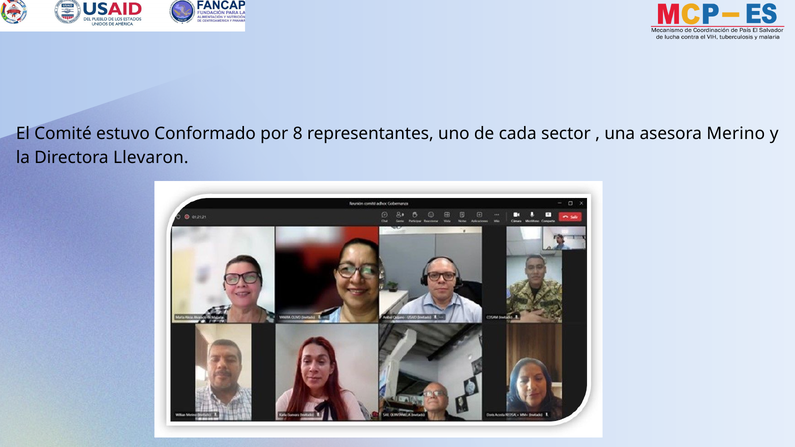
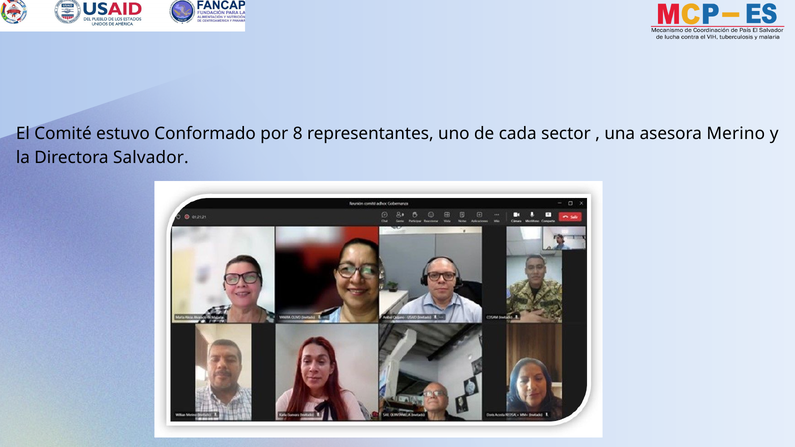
Llevaron: Llevaron -> Salvador
